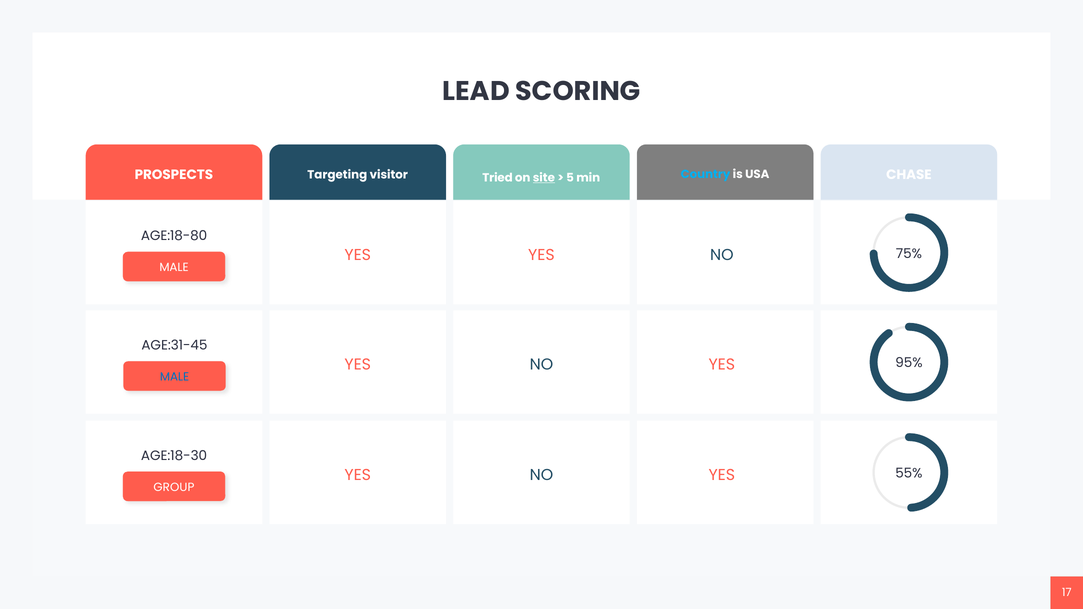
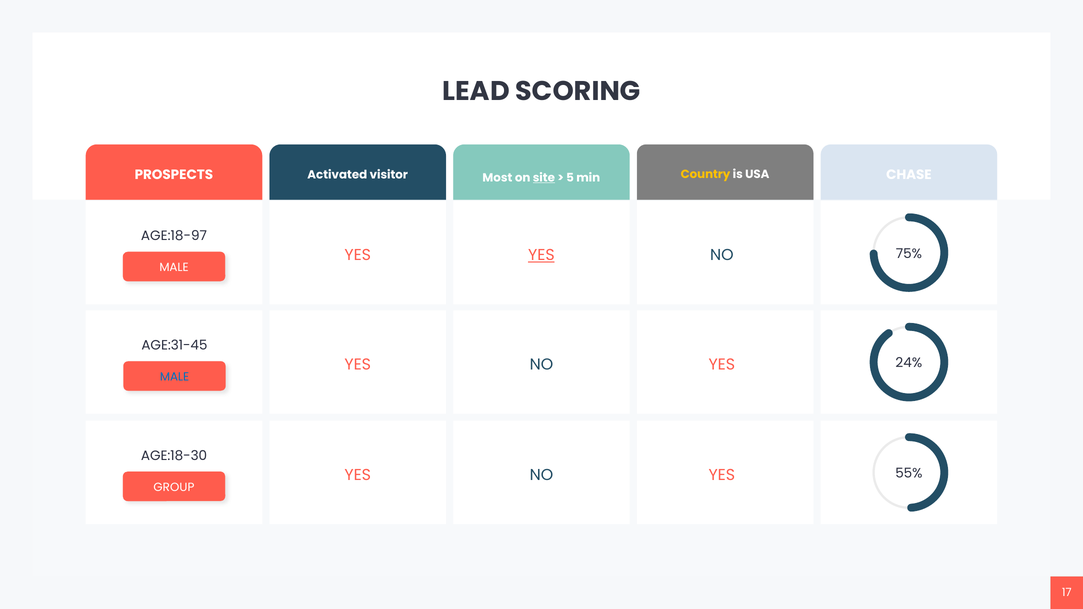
Targeting: Targeting -> Activated
Tried: Tried -> Most
Country colour: light blue -> yellow
AGE:18-80: AGE:18-80 -> AGE:18-97
YES at (541, 255) underline: none -> present
95%: 95% -> 24%
